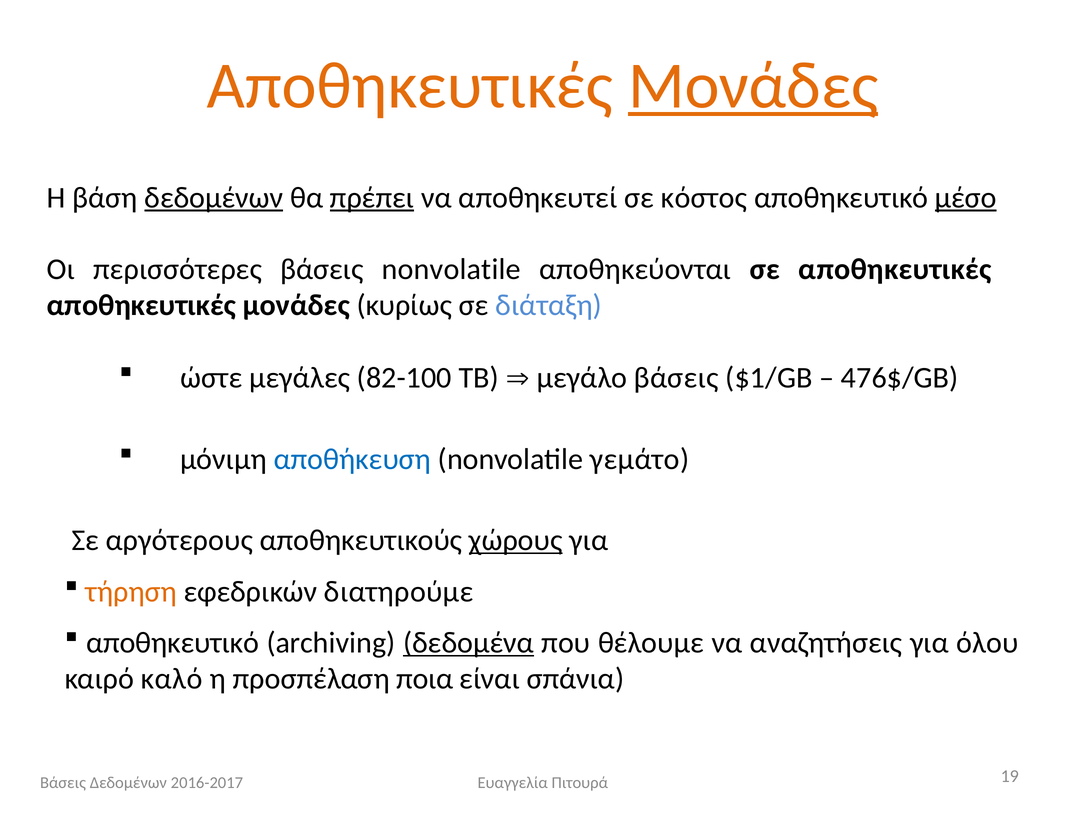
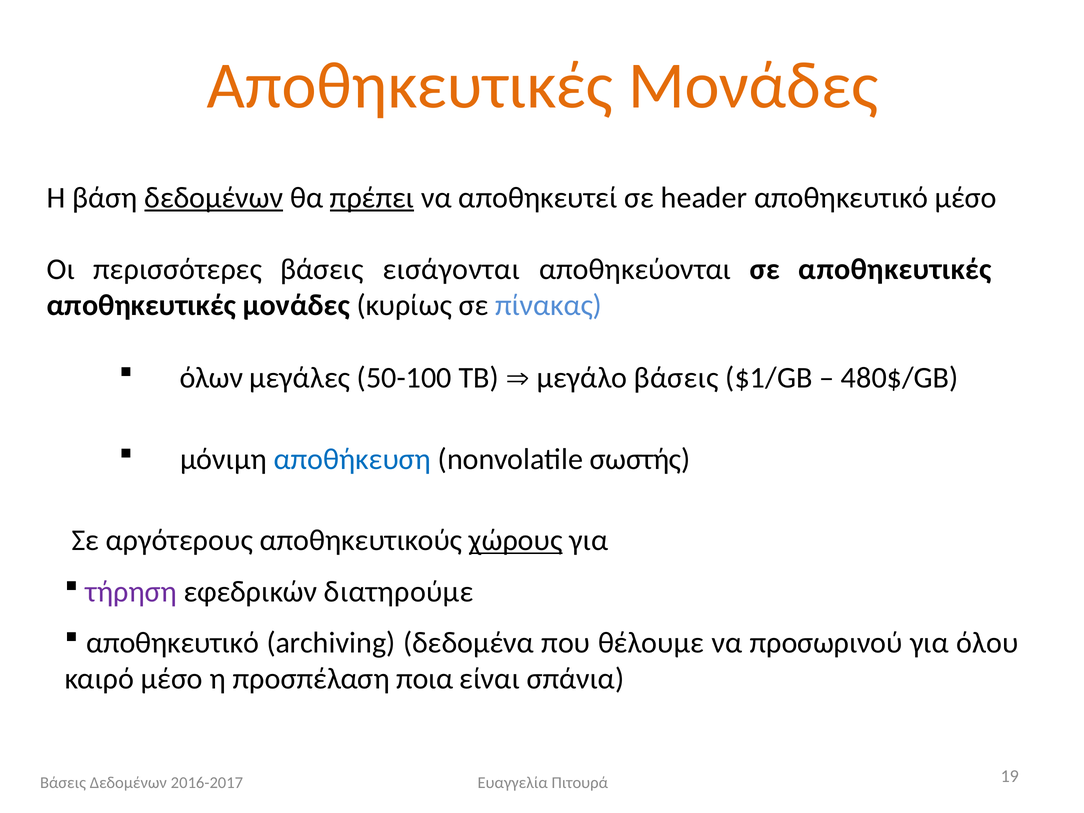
Μονάδες at (753, 86) underline: present -> none
κόστος: κόστος -> header
μέσο at (966, 198) underline: present -> none
βάσεις nonvolatile: nonvolatile -> εισάγονται
διάταξη: διάταξη -> πίνακας
ώστε: ώστε -> όλων
82-100: 82-100 -> 50-100
476$/GB: 476$/GB -> 480$/GB
γεμάτο: γεμάτο -> σωστής
τήρηση colour: orange -> purple
δεδομένα underline: present -> none
αναζητήσεις: αναζητήσεις -> προσωρινού
καιρό καλό: καλό -> μέσο
